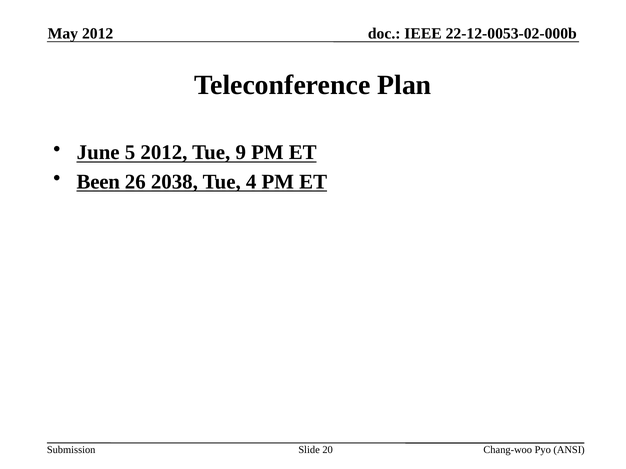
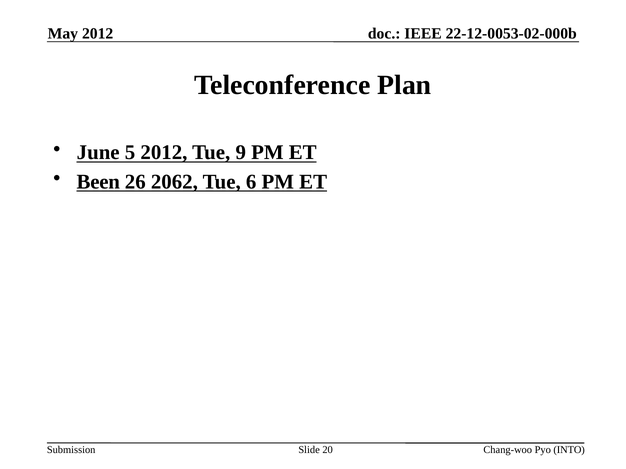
2038: 2038 -> 2062
4: 4 -> 6
ANSI: ANSI -> INTO
